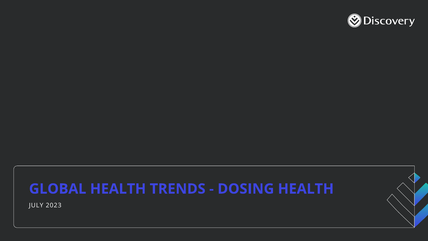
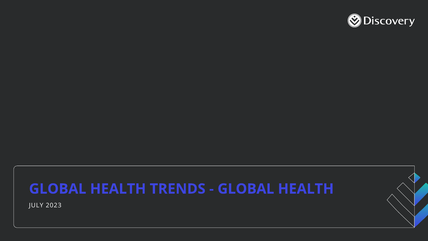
DOSING at (246, 189): DOSING -> GLOBAL
